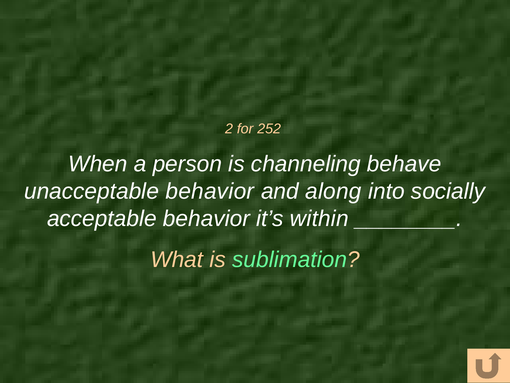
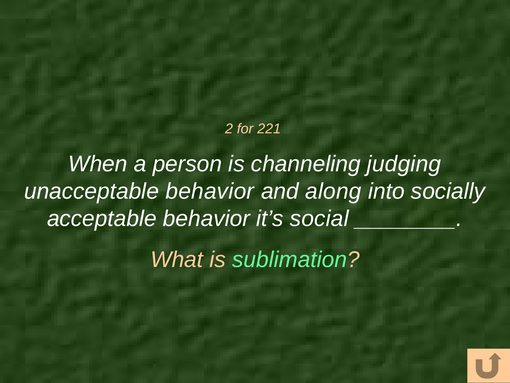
252: 252 -> 221
behave: behave -> judging
within: within -> social
